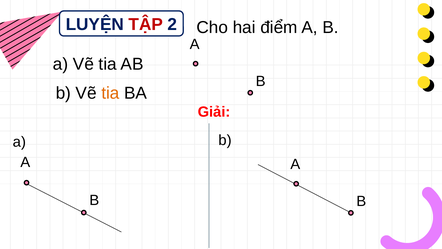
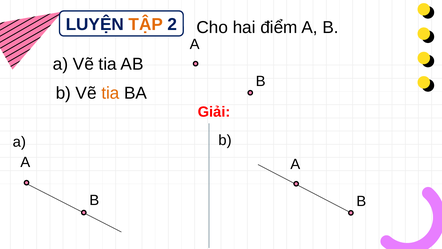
TẬP colour: red -> orange
